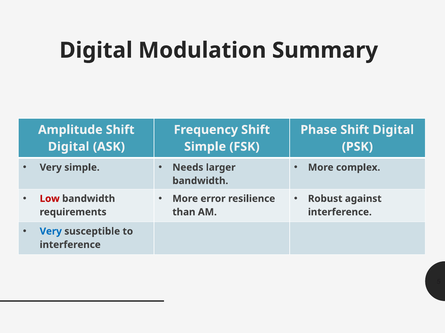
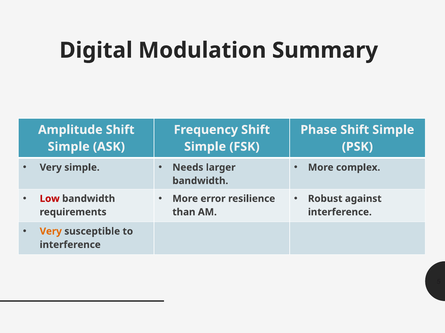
Phase Shift Digital: Digital -> Simple
Digital at (69, 147): Digital -> Simple
Very at (51, 232) colour: blue -> orange
